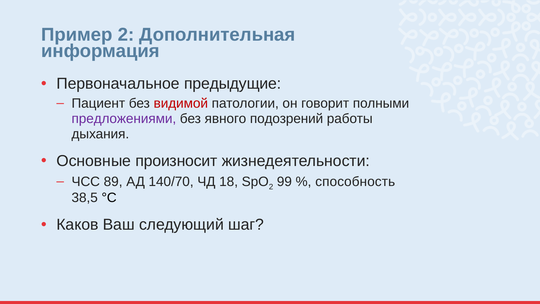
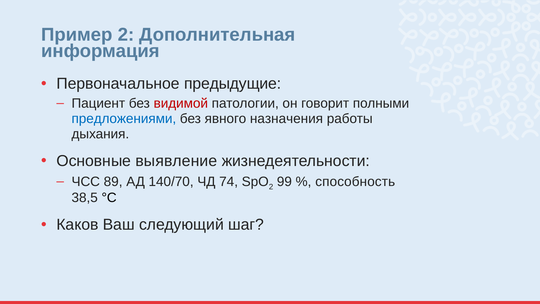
предложениями colour: purple -> blue
подозрений: подозрений -> назначения
произносит: произносит -> выявление
18: 18 -> 74
